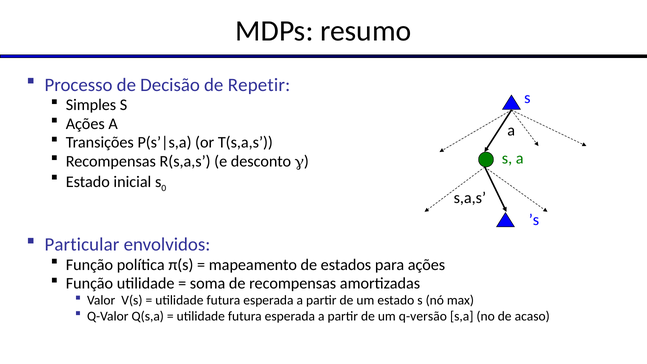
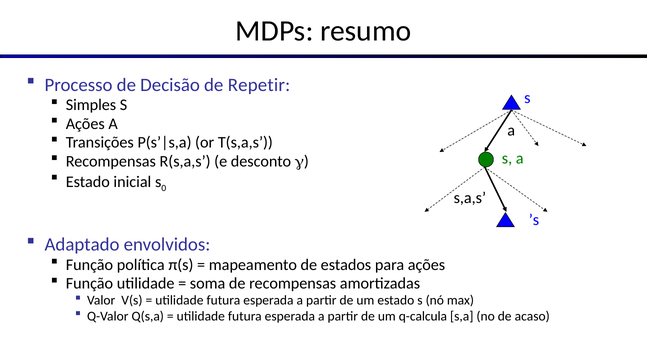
Particular: Particular -> Adaptado
q-versão: q-versão -> q-calcula
